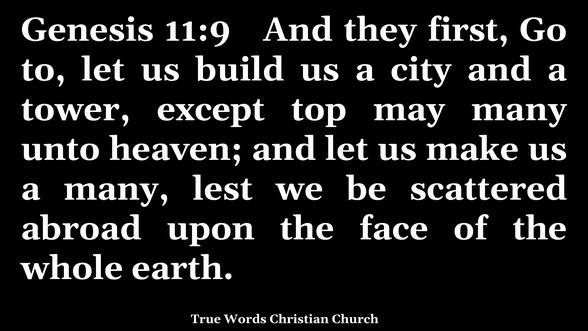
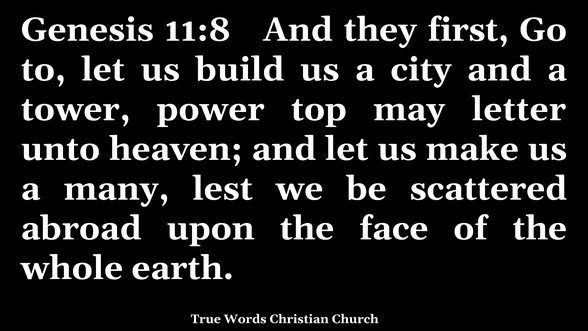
11:9: 11:9 -> 11:8
except: except -> power
may many: many -> letter
